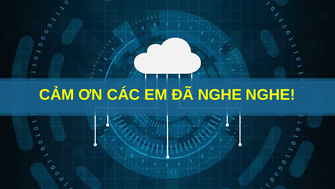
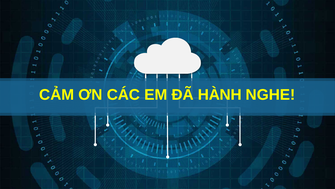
ĐÃ NGHE: NGHE -> HÀNH
